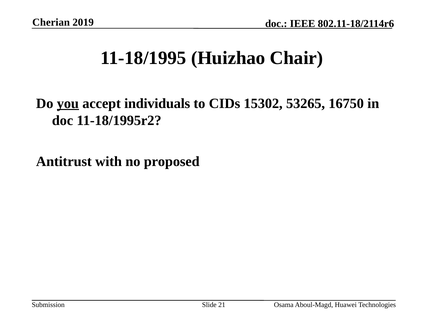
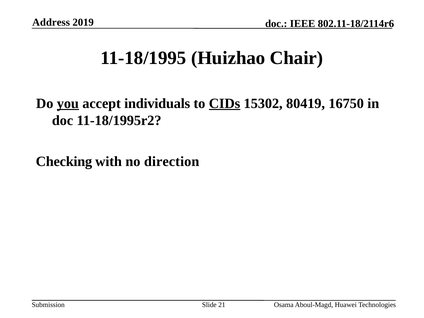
Cherian: Cherian -> Address
CIDs underline: none -> present
53265: 53265 -> 80419
Antitrust: Antitrust -> Checking
proposed: proposed -> direction
